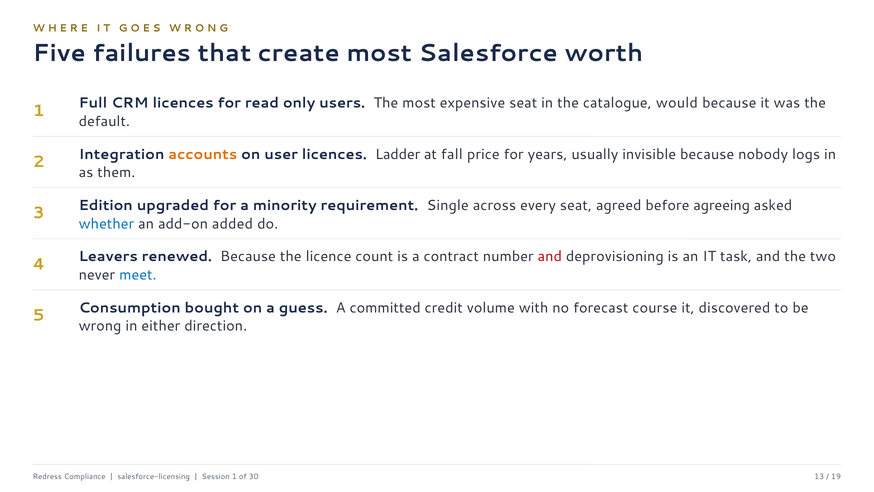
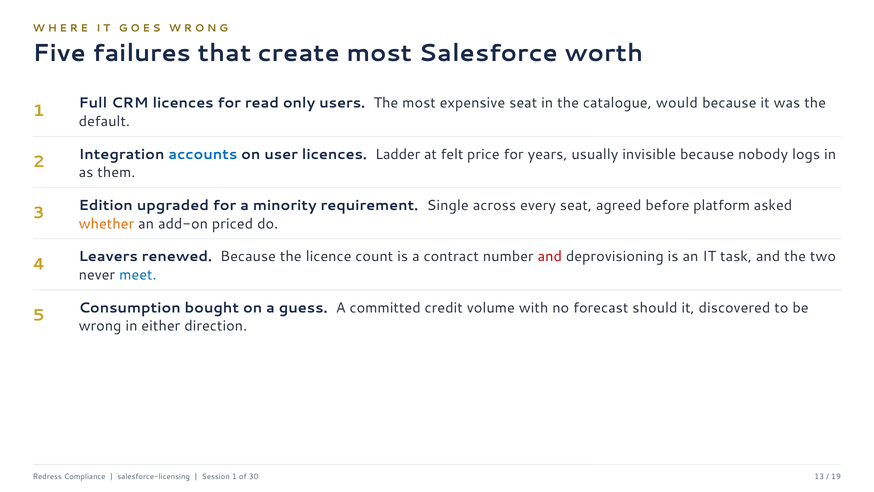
accounts colour: orange -> blue
fall: fall -> felt
agreeing: agreeing -> platform
whether colour: blue -> orange
added: added -> priced
course: course -> should
